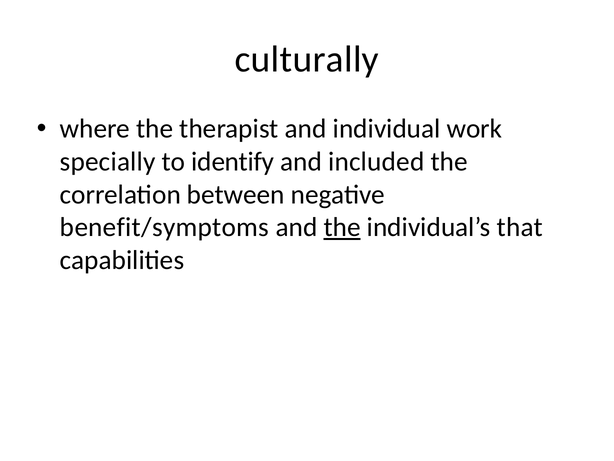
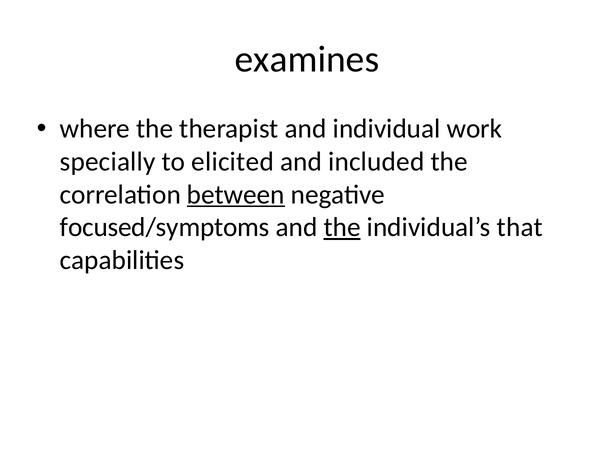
culturally: culturally -> examines
identify: identify -> elicited
between underline: none -> present
benefit/symptoms: benefit/symptoms -> focused/symptoms
